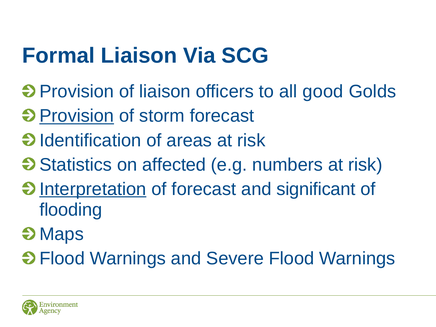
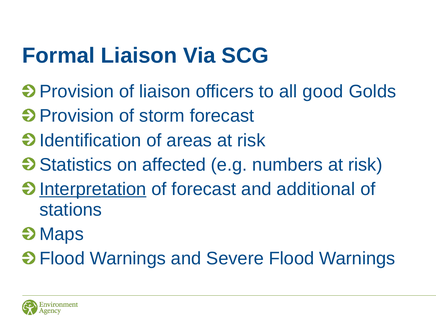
Provision at (77, 116) underline: present -> none
significant: significant -> additional
flooding: flooding -> stations
